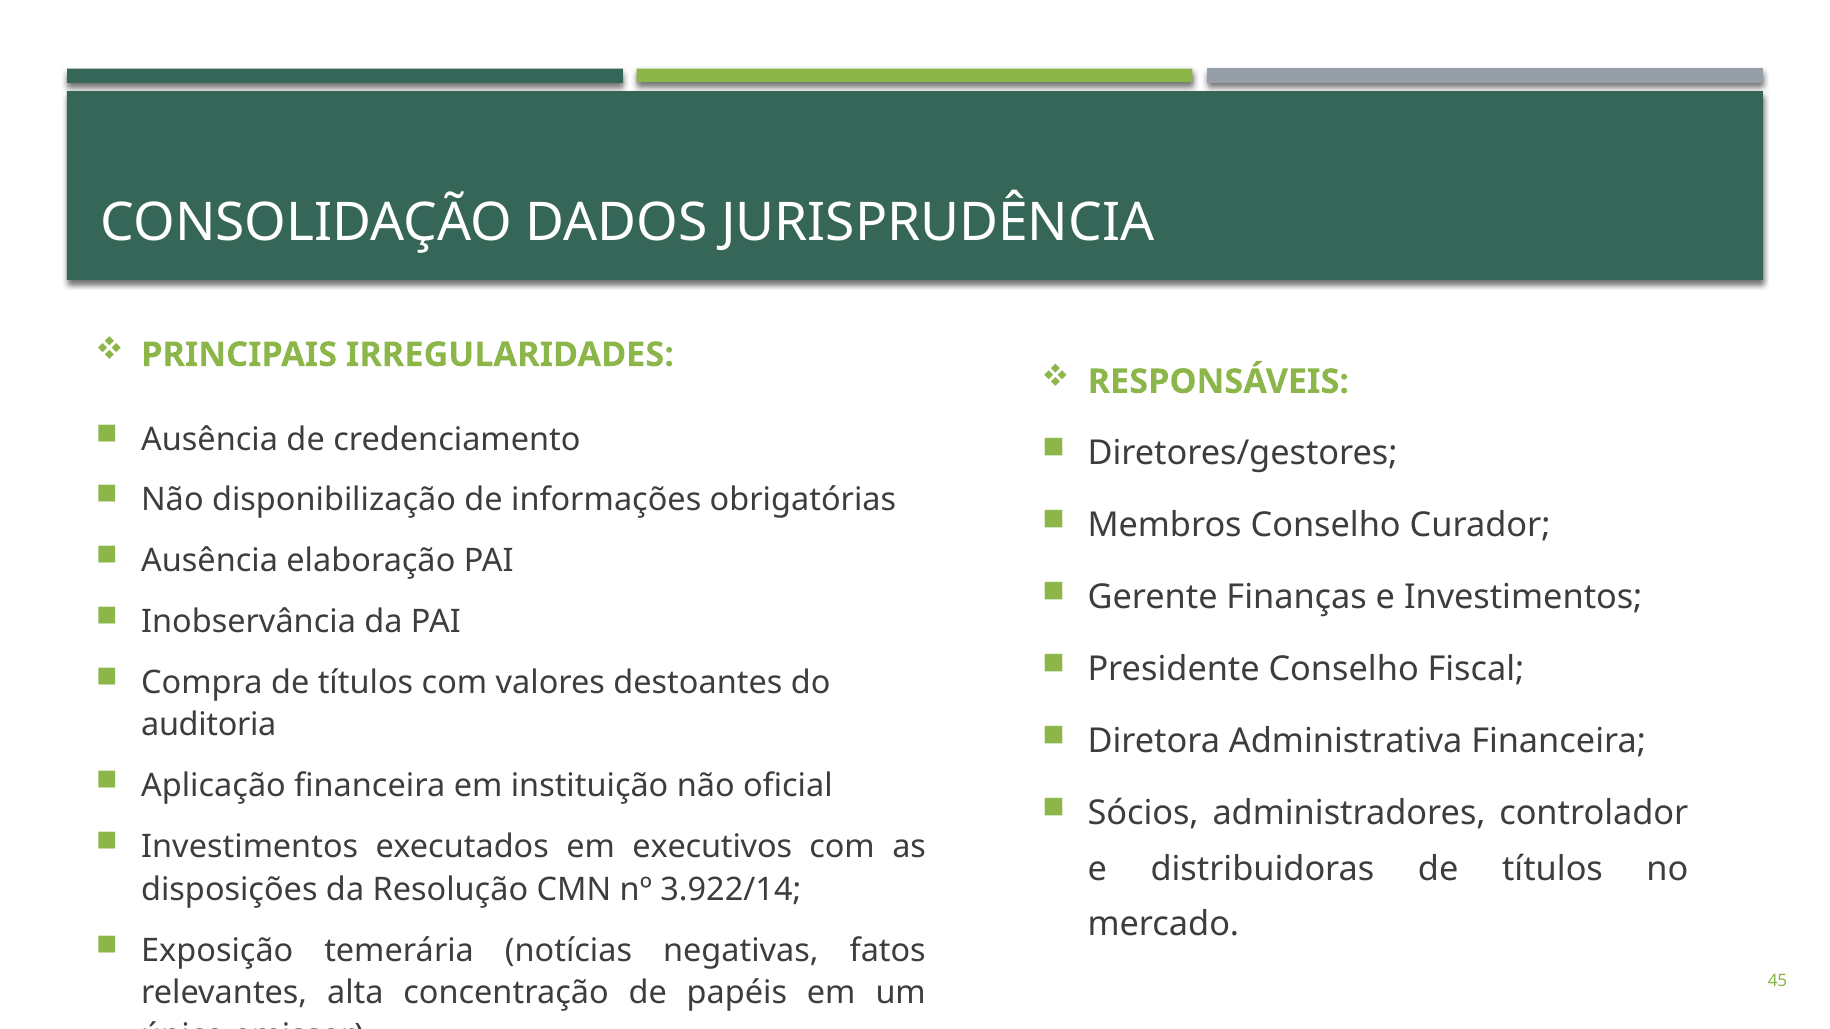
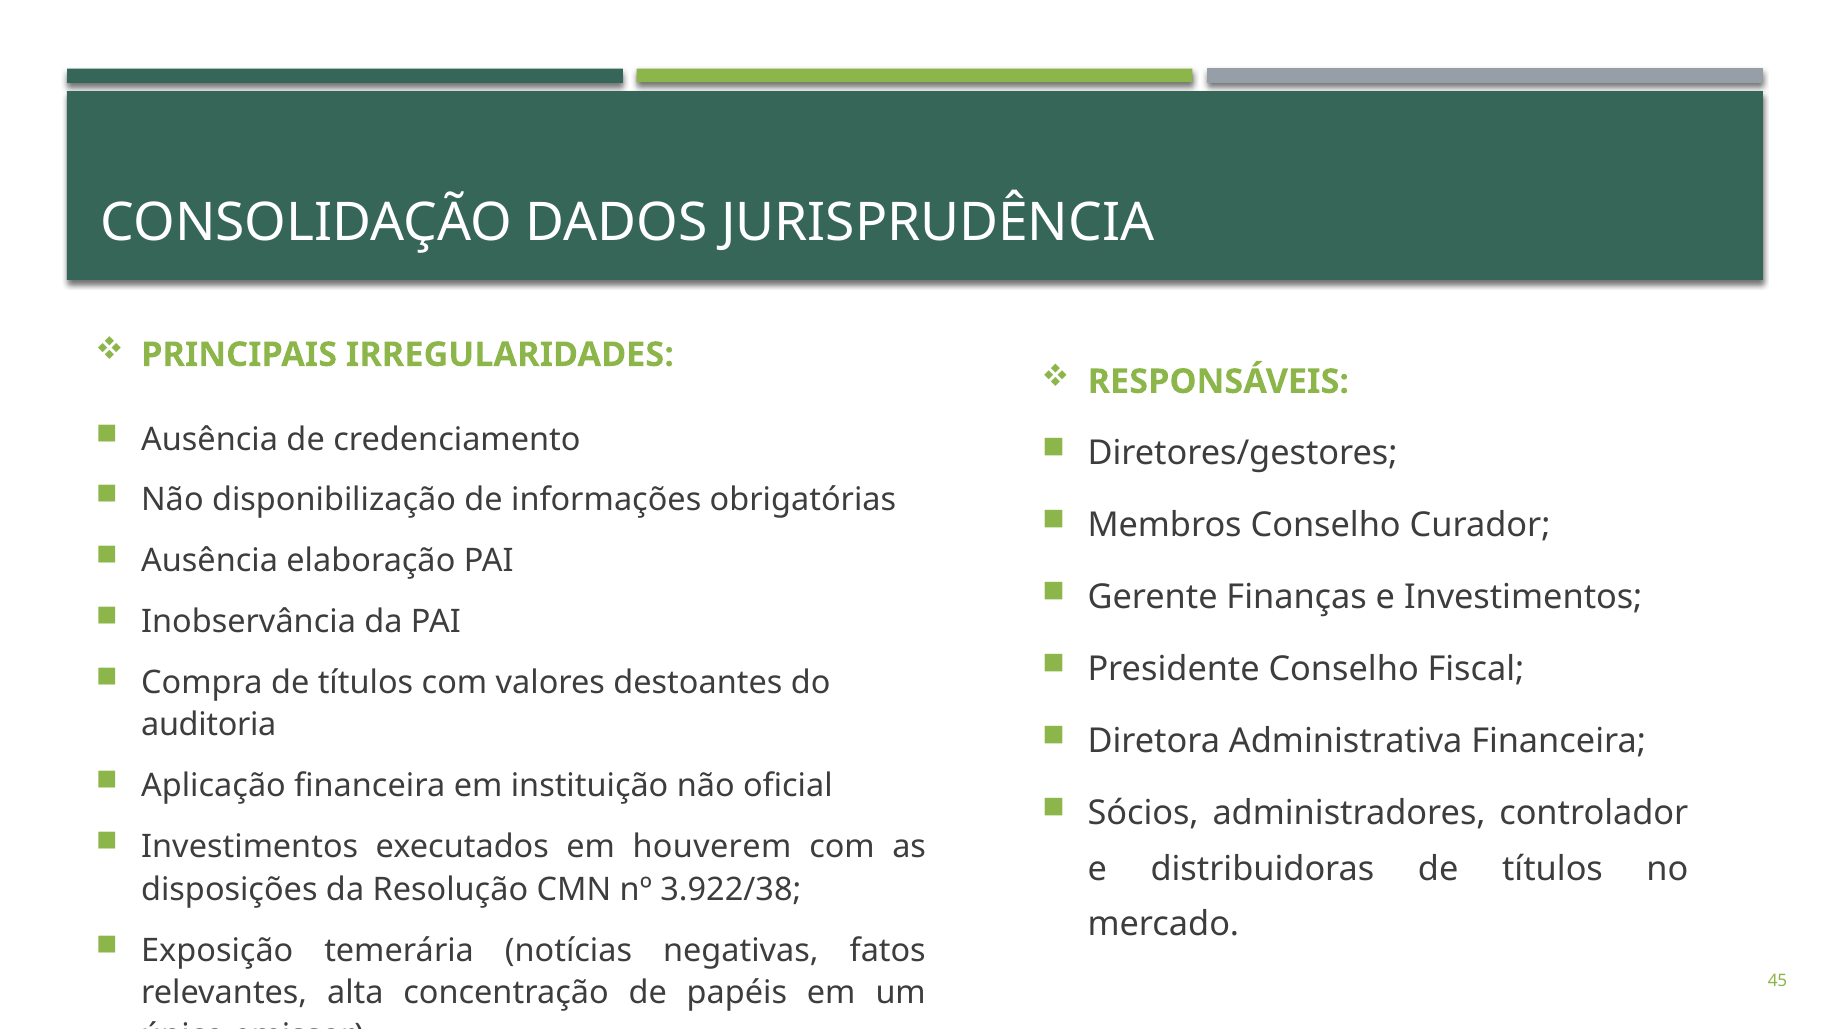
executivos: executivos -> houverem
3.922/14: 3.922/14 -> 3.922/38
